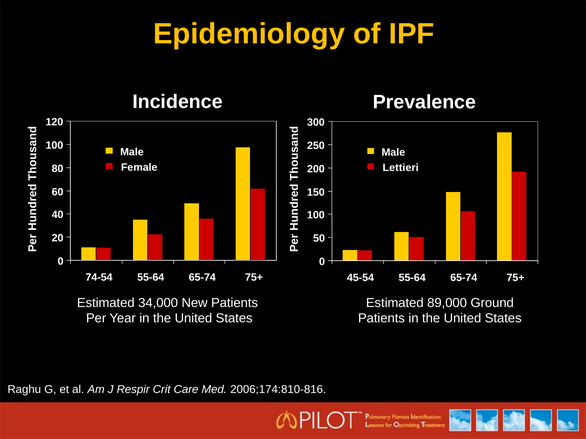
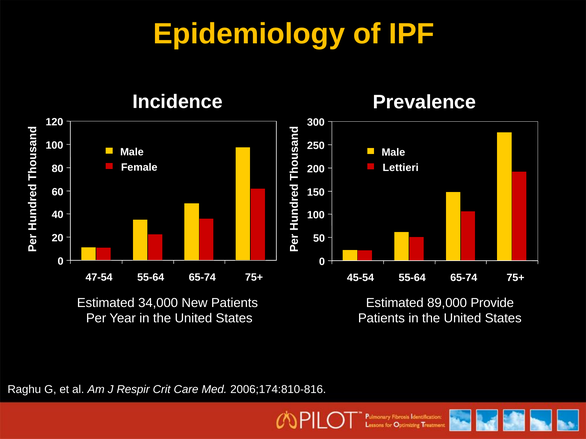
74-54: 74-54 -> 47-54
Ground: Ground -> Provide
